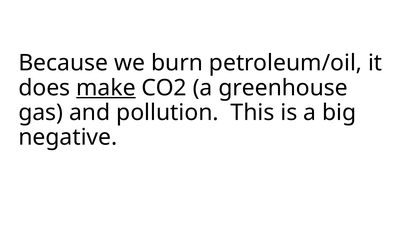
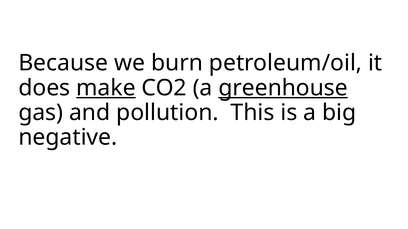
greenhouse underline: none -> present
